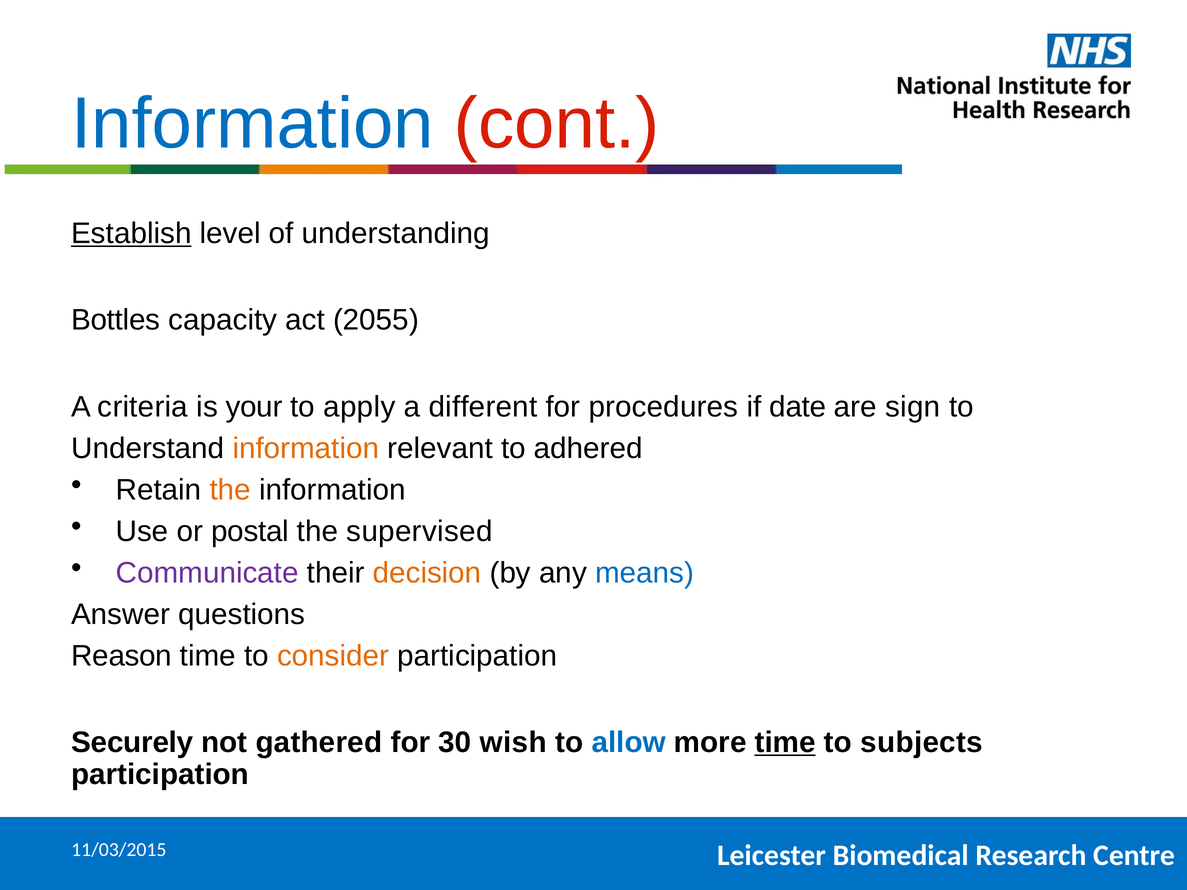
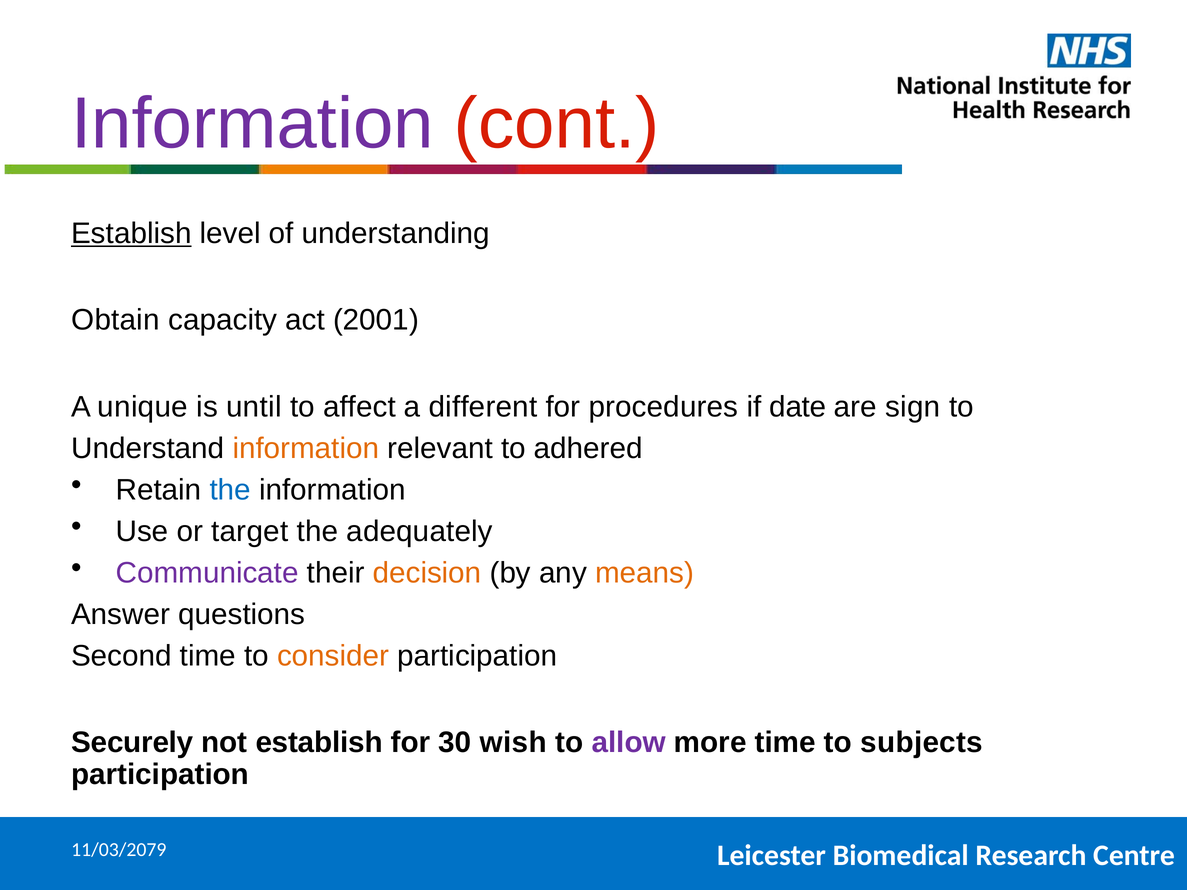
Information at (253, 124) colour: blue -> purple
Bottles: Bottles -> Obtain
2055: 2055 -> 2001
criteria: criteria -> unique
your: your -> until
apply: apply -> affect
the at (230, 490) colour: orange -> blue
postal: postal -> target
supervised: supervised -> adequately
means colour: blue -> orange
Reason: Reason -> Second
not gathered: gathered -> establish
allow colour: blue -> purple
time at (785, 743) underline: present -> none
11/03/2015: 11/03/2015 -> 11/03/2079
